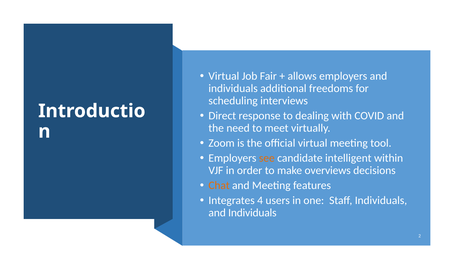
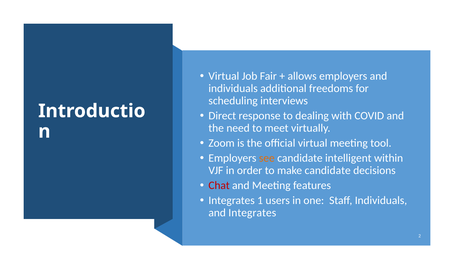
make overviews: overviews -> candidate
Chat colour: orange -> red
4: 4 -> 1
Individuals at (252, 213): Individuals -> Integrates
